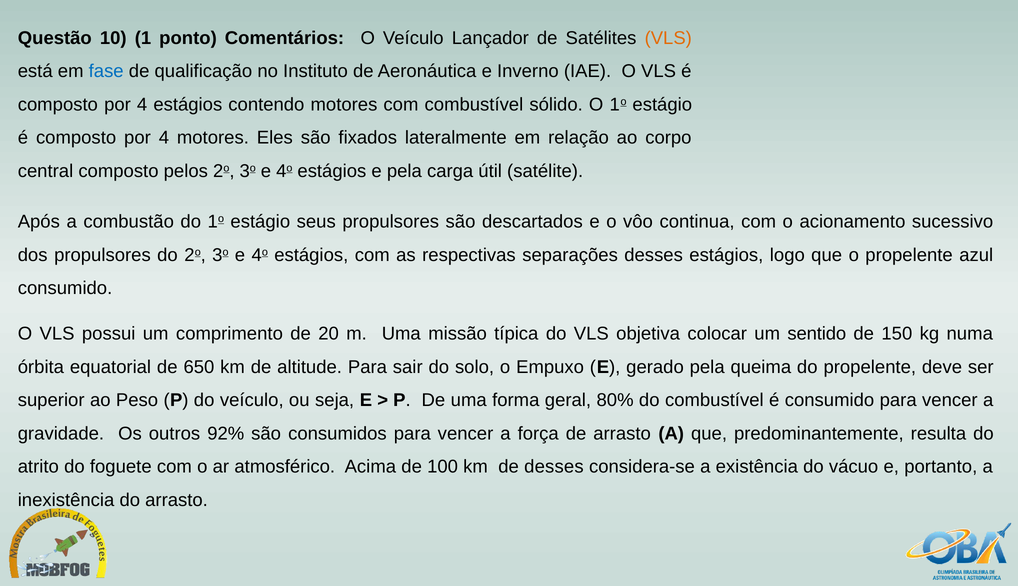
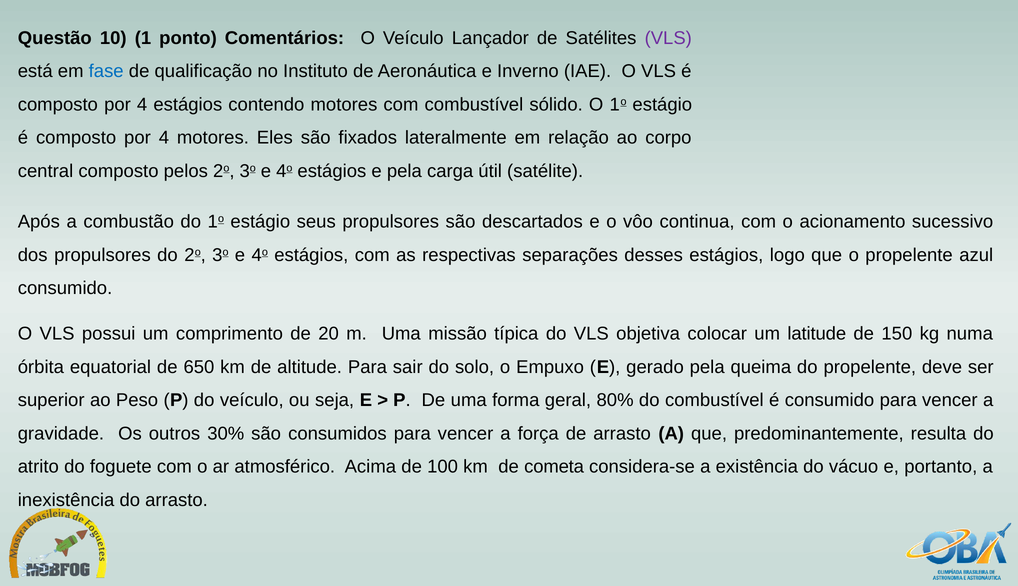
VLS at (668, 38) colour: orange -> purple
sentido: sentido -> latitude
92%: 92% -> 30%
de desses: desses -> cometa
